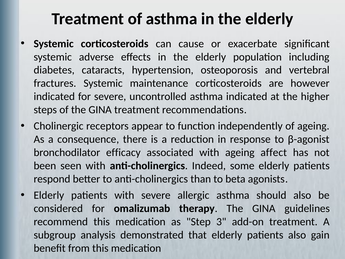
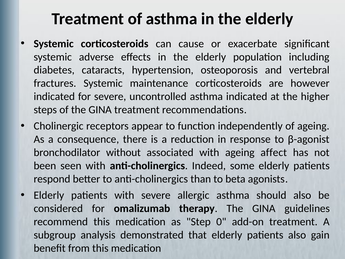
efficacy: efficacy -> without
3: 3 -> 0
